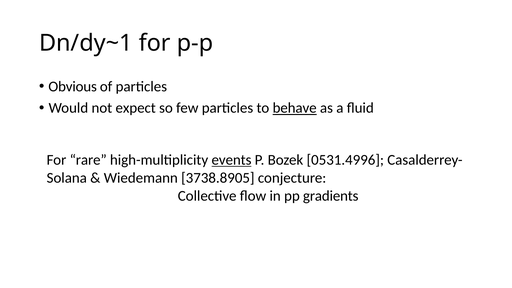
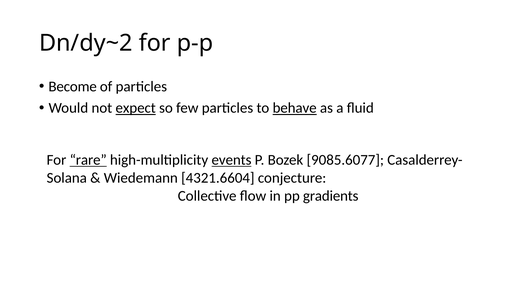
Dn/dy~1: Dn/dy~1 -> Dn/dy~2
Obvious: Obvious -> Become
expect underline: none -> present
rare underline: none -> present
0531.4996: 0531.4996 -> 9085.6077
3738.8905: 3738.8905 -> 4321.6604
